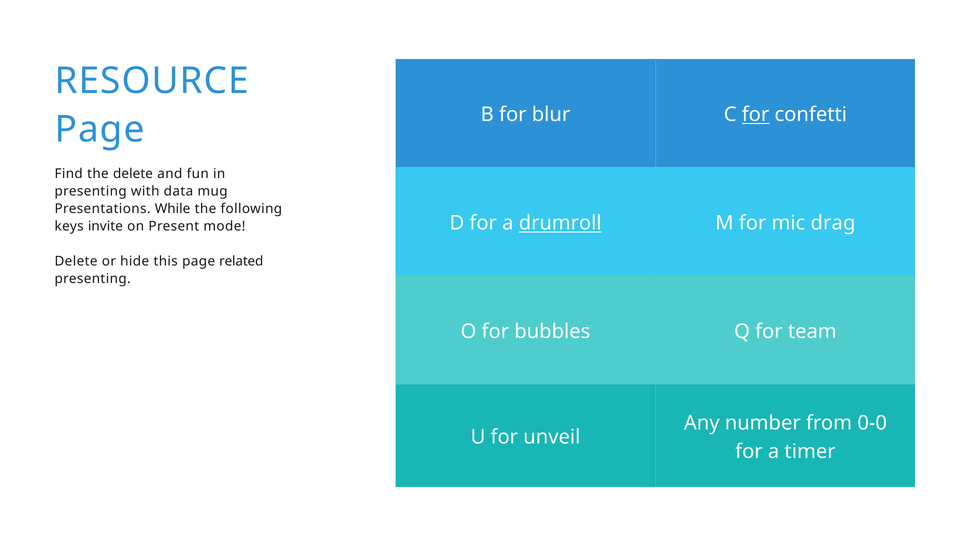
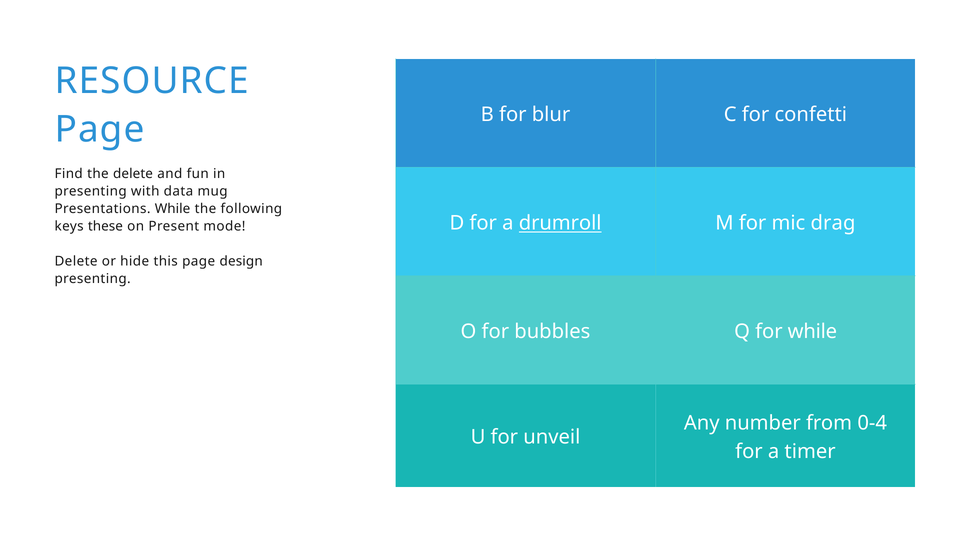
for at (756, 115) underline: present -> none
invite: invite -> these
related: related -> design
for team: team -> while
0-0: 0-0 -> 0-4
